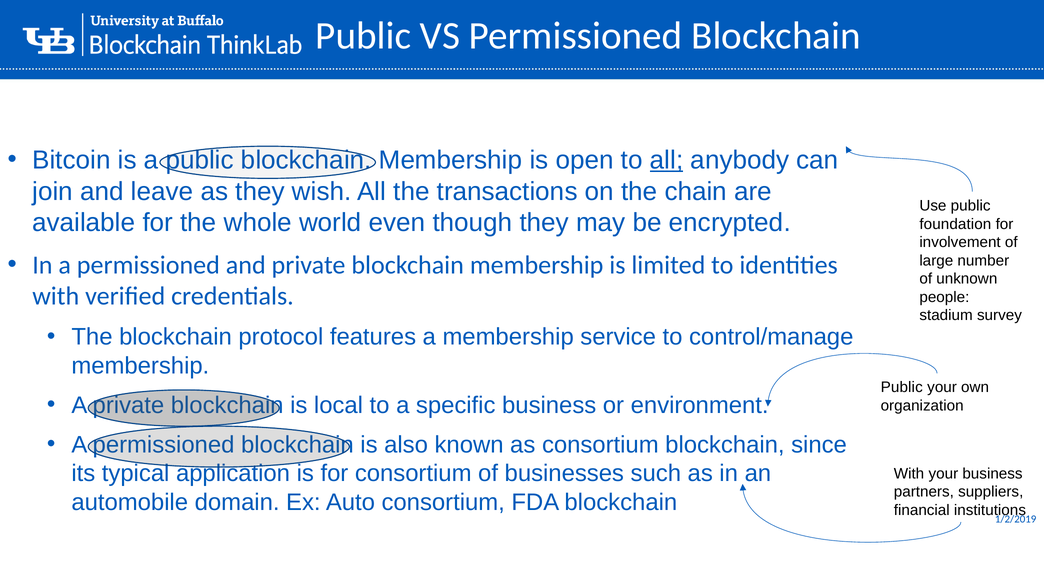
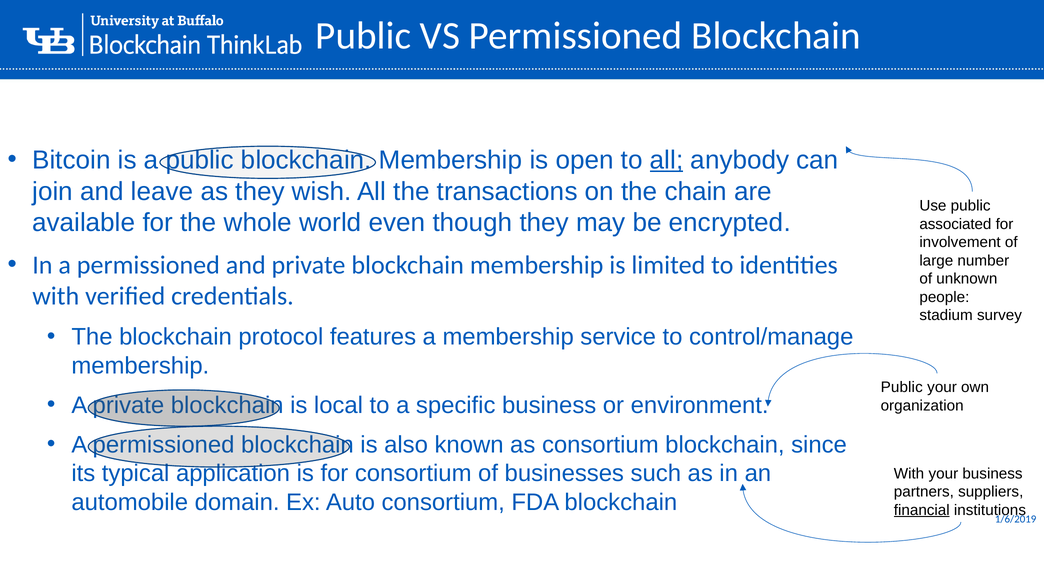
foundation: foundation -> associated
financial underline: none -> present
1/2/2019: 1/2/2019 -> 1/6/2019
